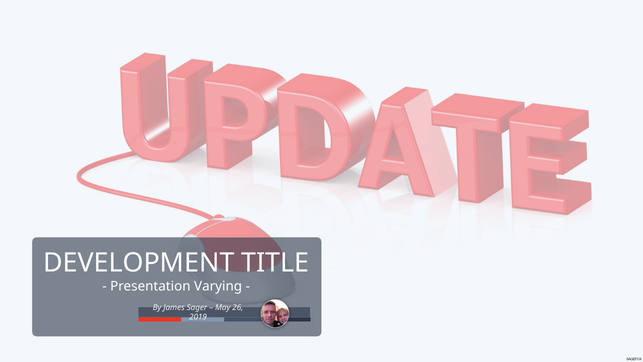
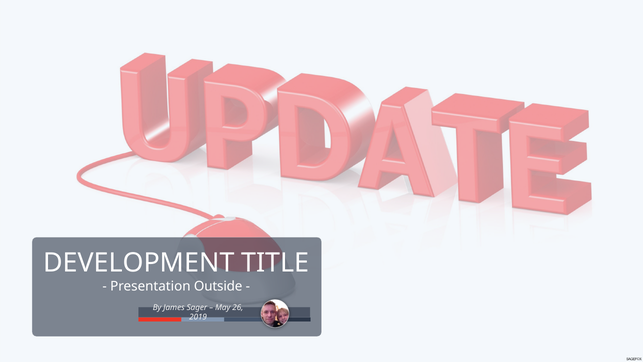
Varying: Varying -> Outside
